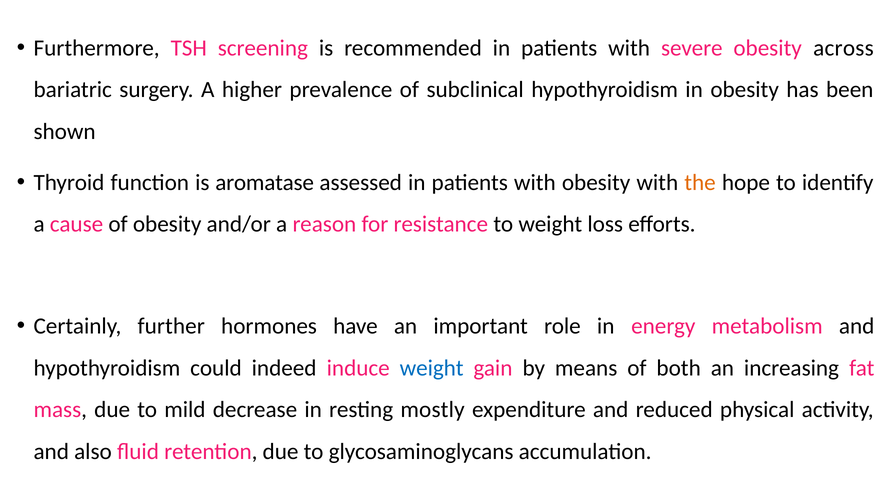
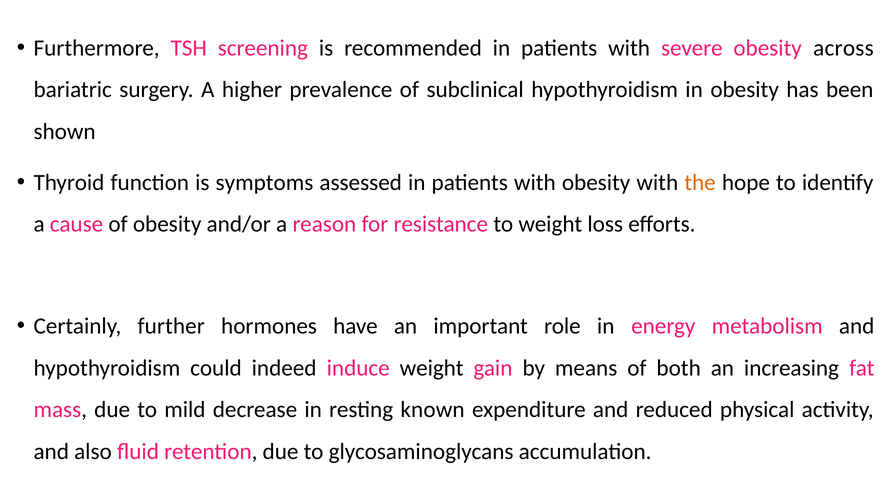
aromatase: aromatase -> symptoms
weight at (432, 368) colour: blue -> black
mostly: mostly -> known
